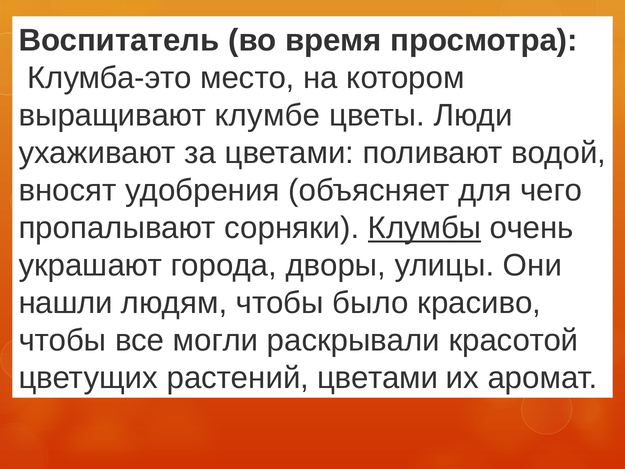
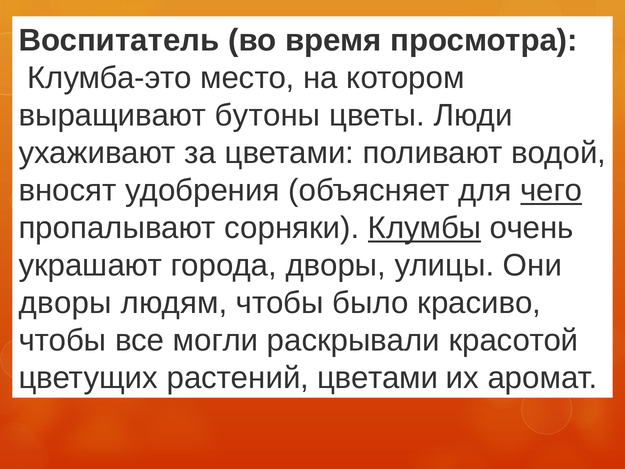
клумбе: клумбе -> бутоны
чего underline: none -> present
нашли at (66, 303): нашли -> дворы
